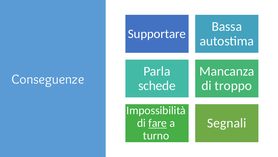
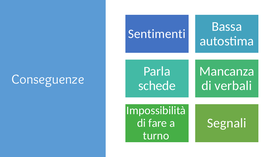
Supportare: Supportare -> Sentimenti
troppo: troppo -> verbali
fare underline: present -> none
